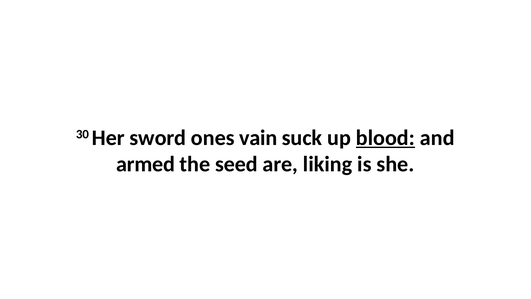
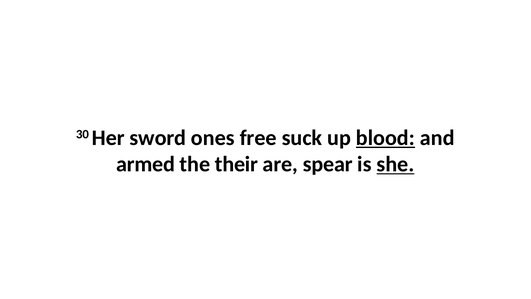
vain: vain -> free
seed: seed -> their
liking: liking -> spear
she underline: none -> present
